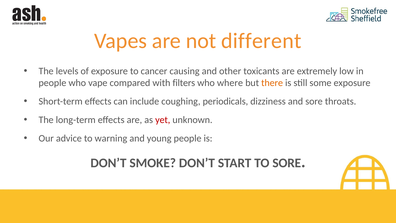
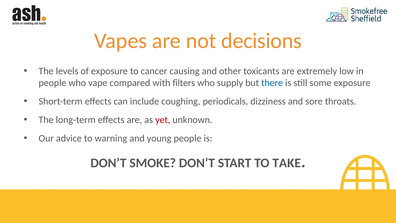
different: different -> decisions
where: where -> supply
there colour: orange -> blue
TO SORE: SORE -> TAKE
